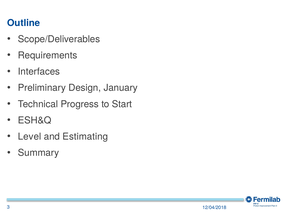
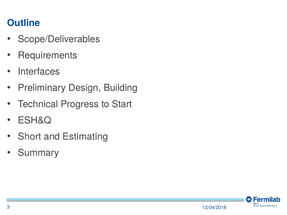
January: January -> Building
Level: Level -> Short
